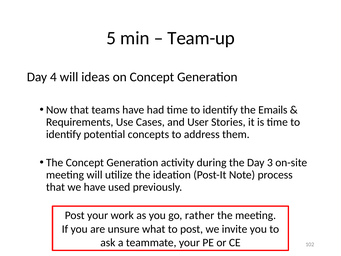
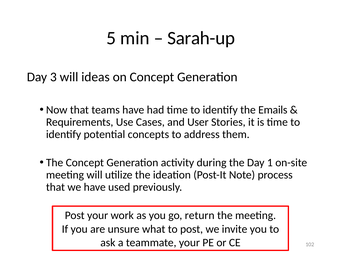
Team-up: Team-up -> Sarah-up
4: 4 -> 3
3: 3 -> 1
rather: rather -> return
